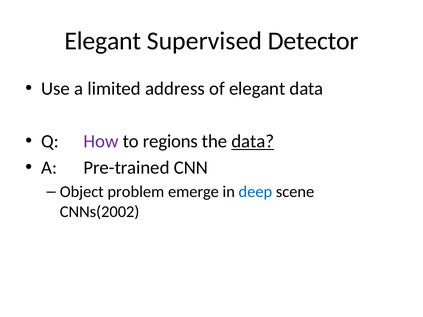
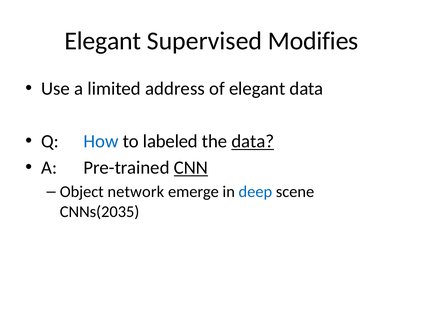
Detector: Detector -> Modifies
How colour: purple -> blue
regions: regions -> labeled
CNN underline: none -> present
problem: problem -> network
CNNs(2002: CNNs(2002 -> CNNs(2035
